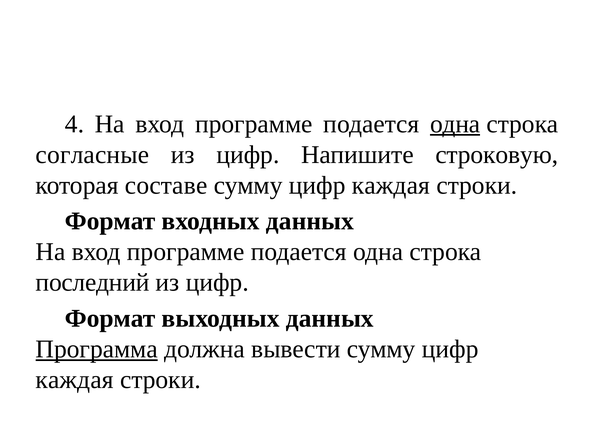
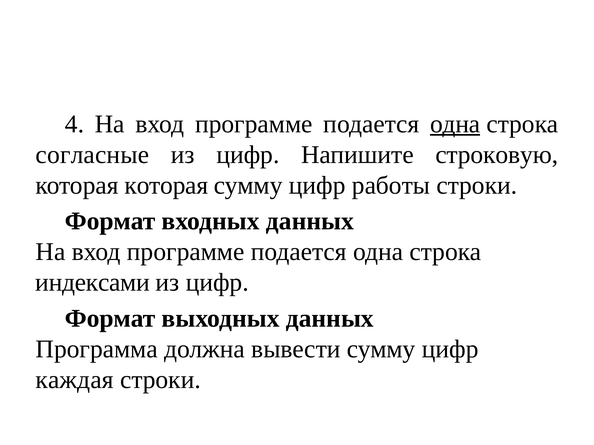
которая составе: составе -> которая
каждая at (391, 185): каждая -> работы
последний: последний -> индексами
Программа underline: present -> none
